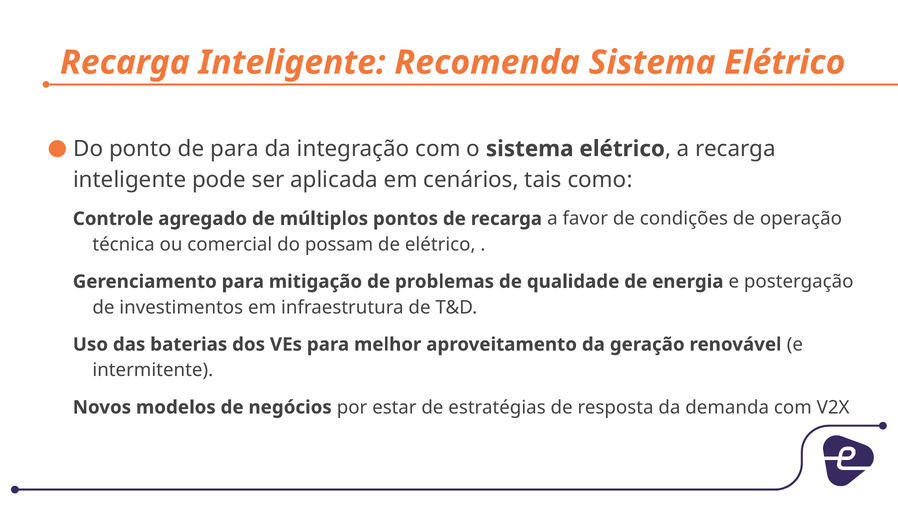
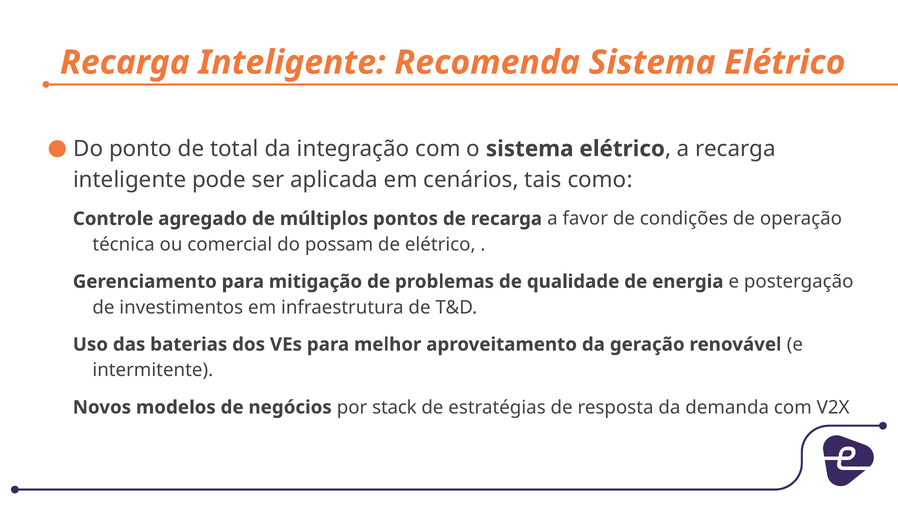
de para: para -> total
estar: estar -> stack
